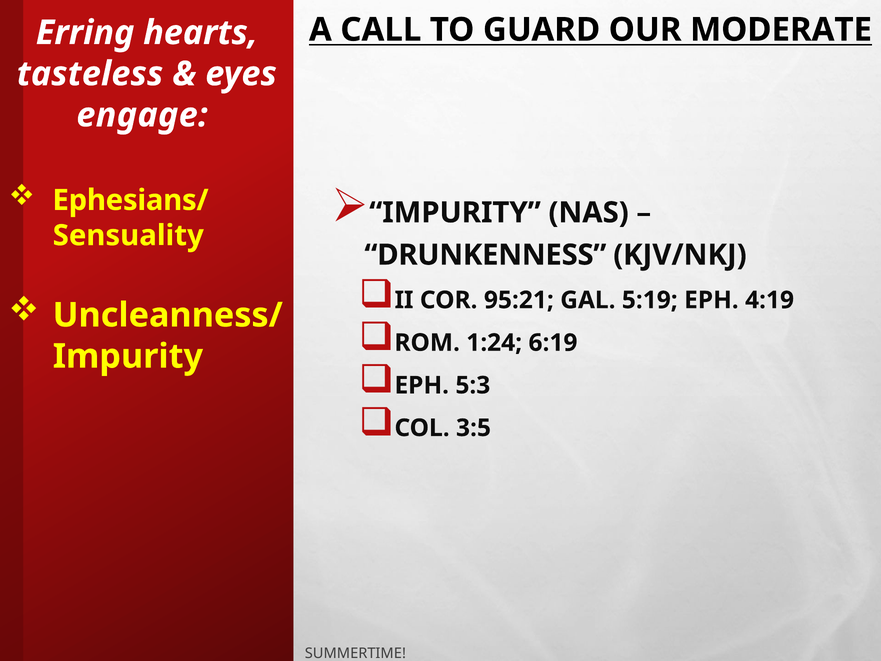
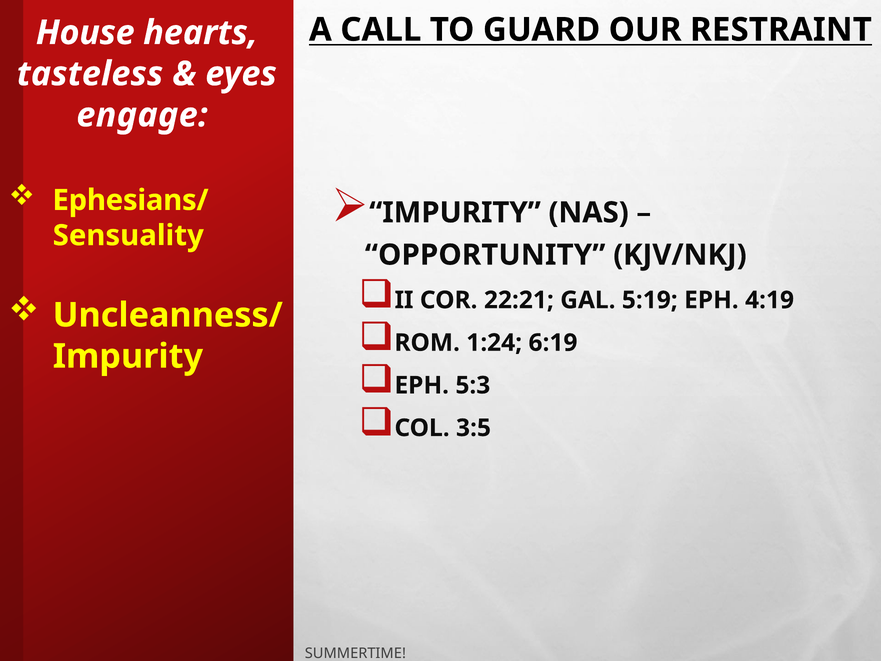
MODERATE: MODERATE -> RESTRAINT
Erring: Erring -> House
DRUNKENNESS: DRUNKENNESS -> OPPORTUNITY
95:21: 95:21 -> 22:21
